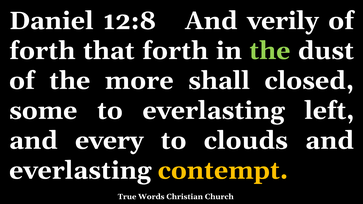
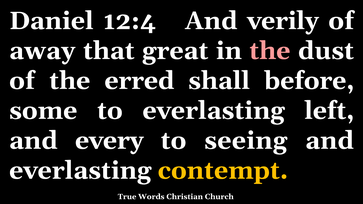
12:8: 12:8 -> 12:4
forth at (42, 51): forth -> away
that forth: forth -> great
the at (270, 51) colour: light green -> pink
more: more -> erred
closed: closed -> before
clouds: clouds -> seeing
